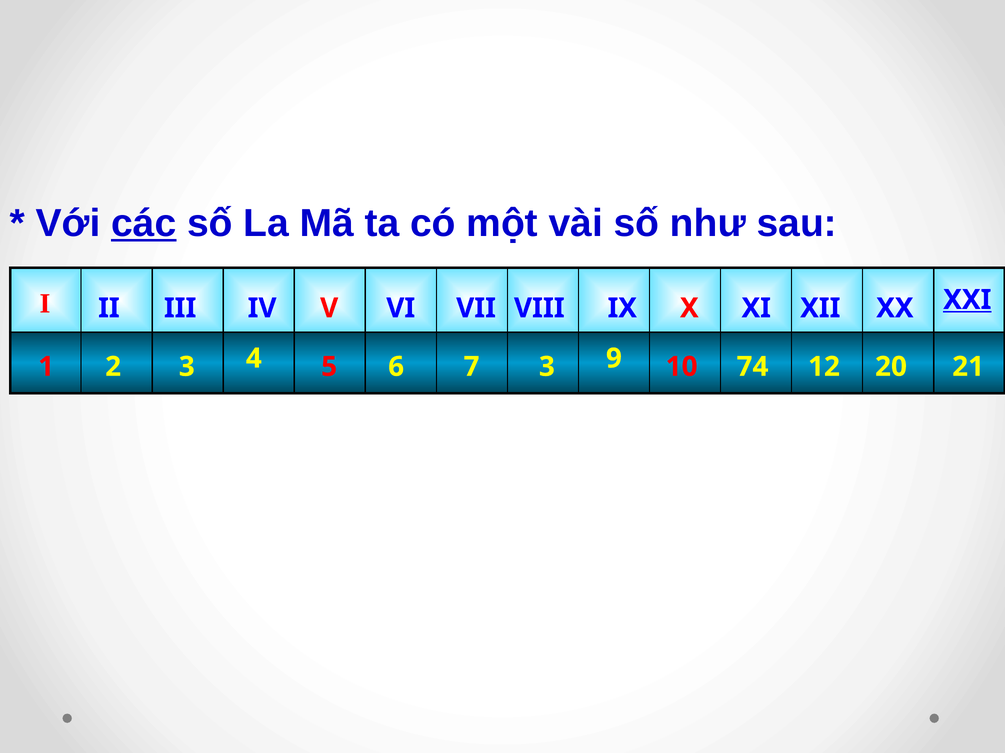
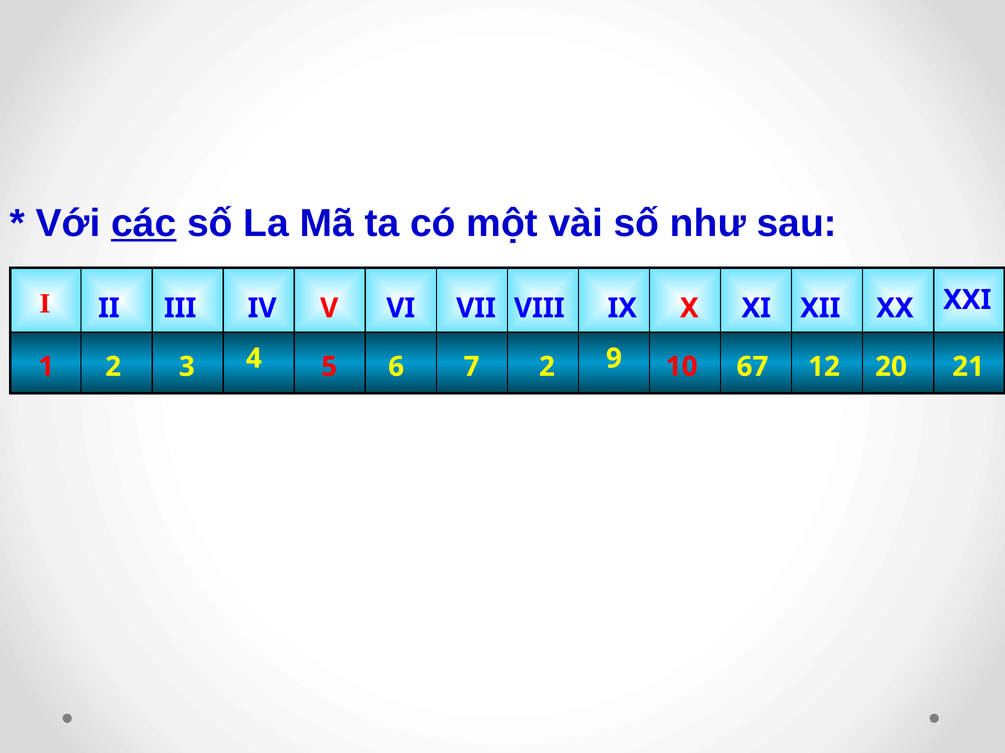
XXI underline: present -> none
7 3: 3 -> 2
74: 74 -> 67
